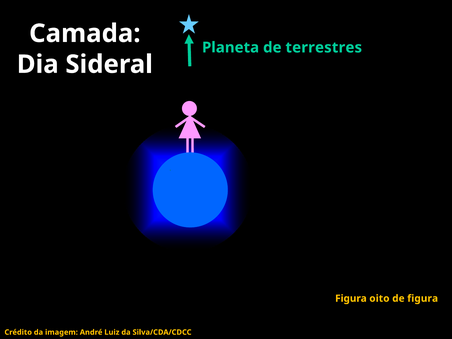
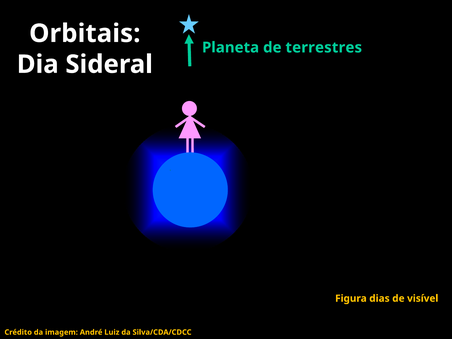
Camada: Camada -> Orbitais
oito: oito -> dias
de figura: figura -> visível
